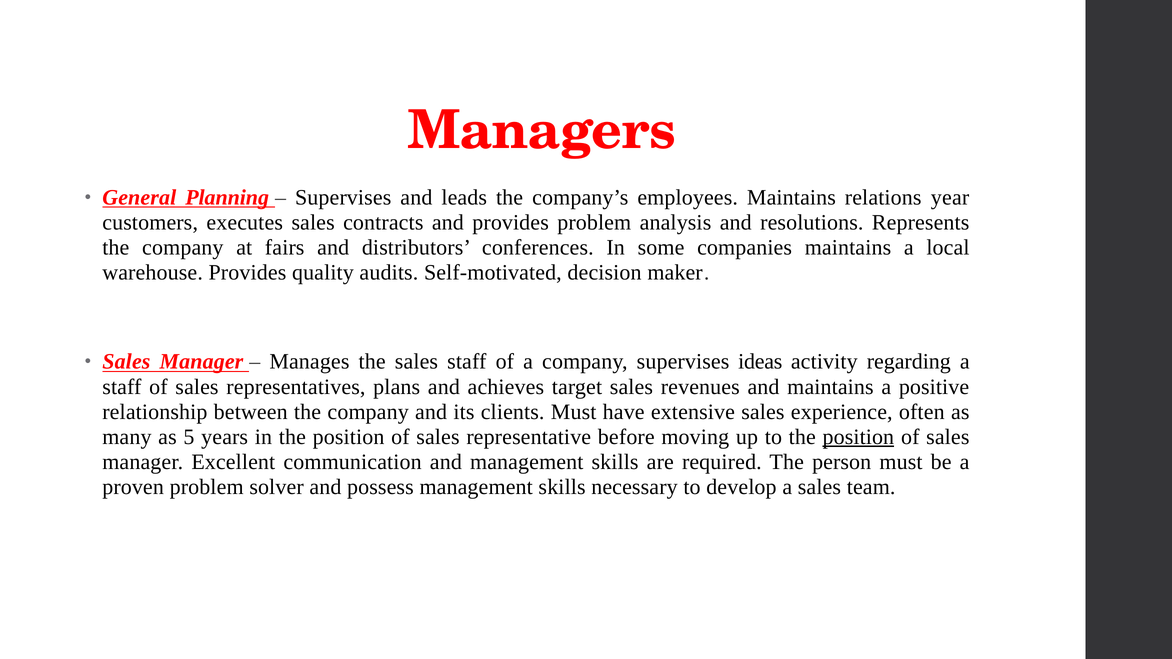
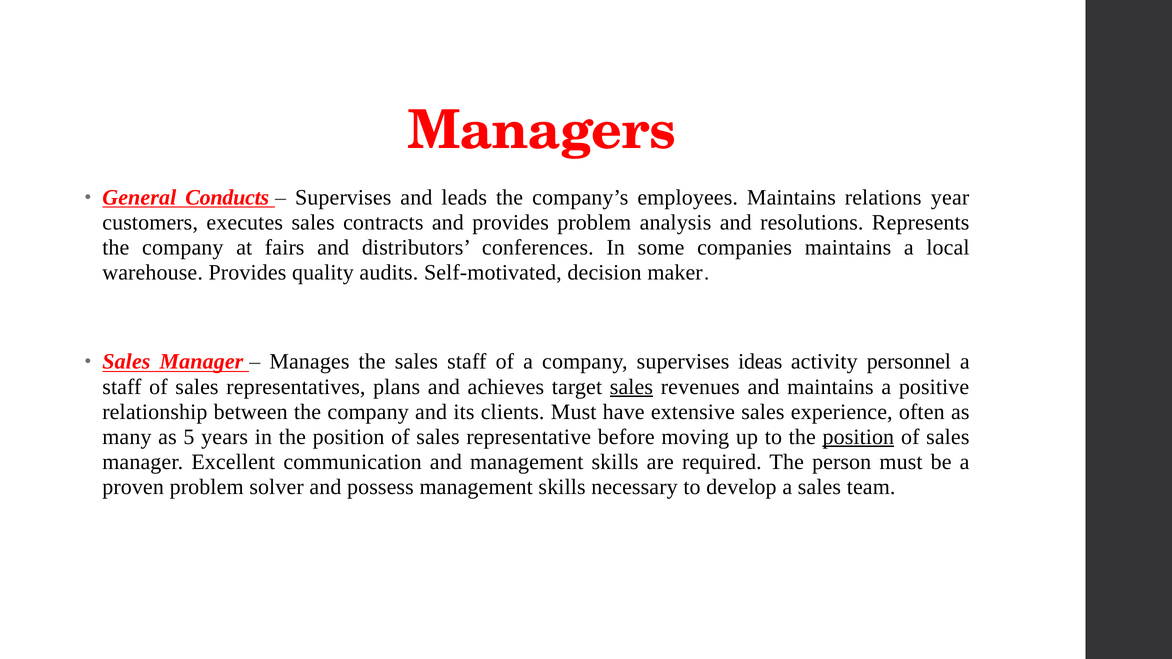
Planning: Planning -> Conducts
regarding: regarding -> personnel
sales at (631, 387) underline: none -> present
